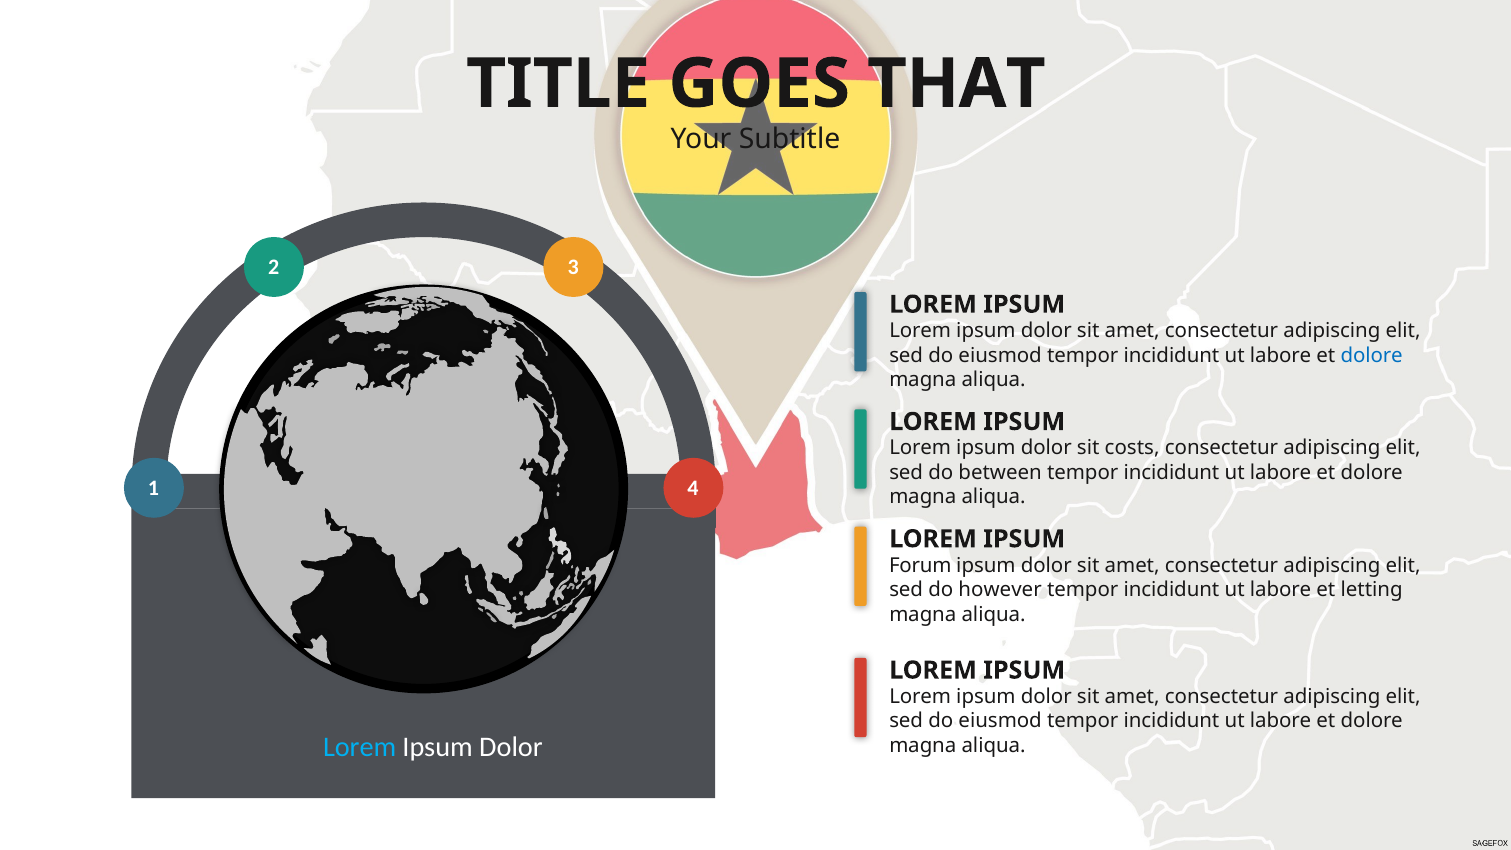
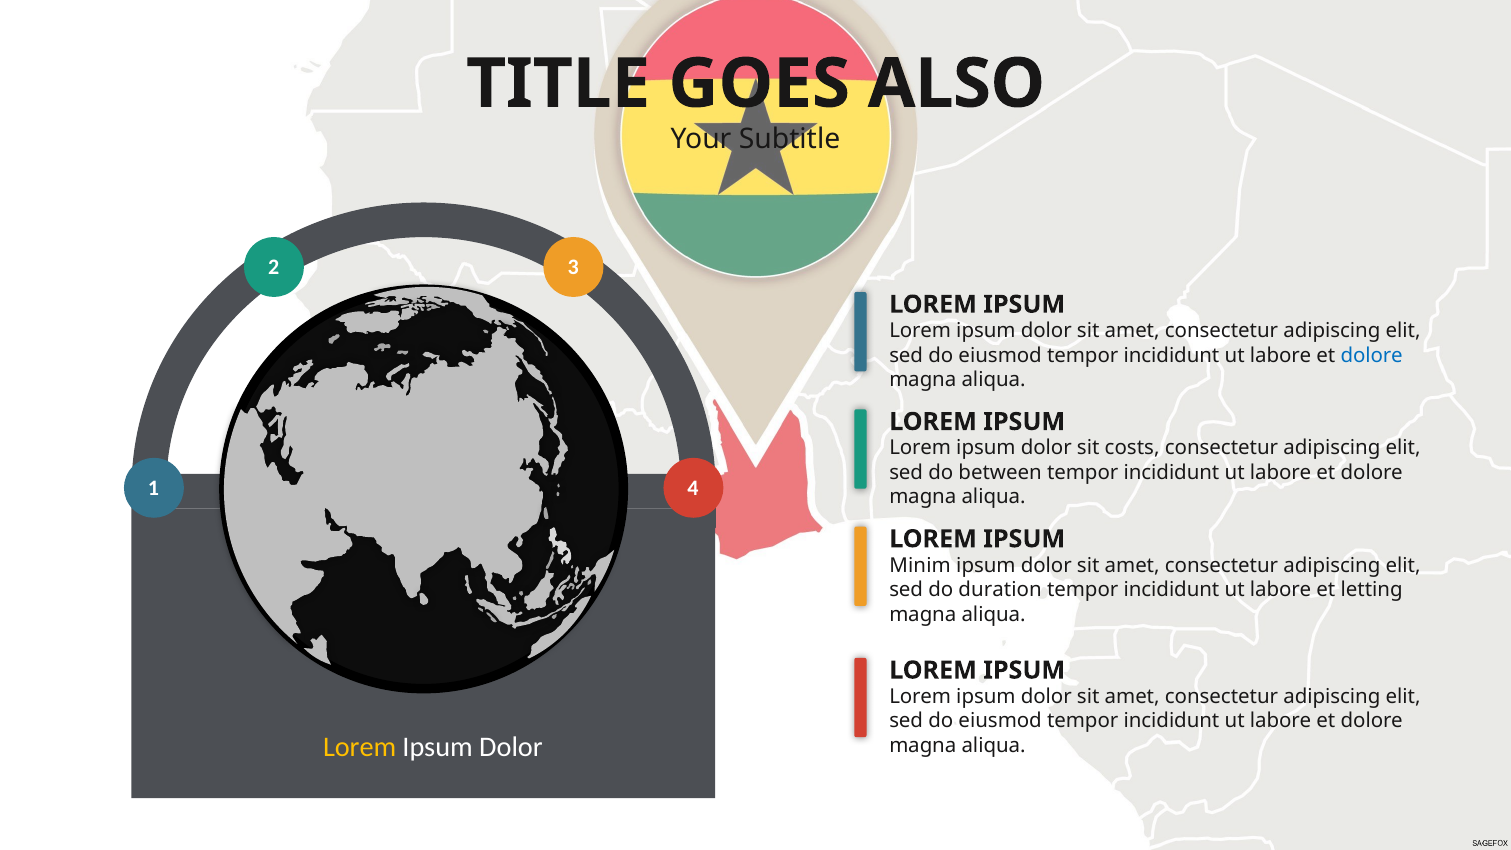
THAT: THAT -> ALSO
Forum: Forum -> Minim
however: however -> duration
Lorem at (360, 747) colour: light blue -> yellow
